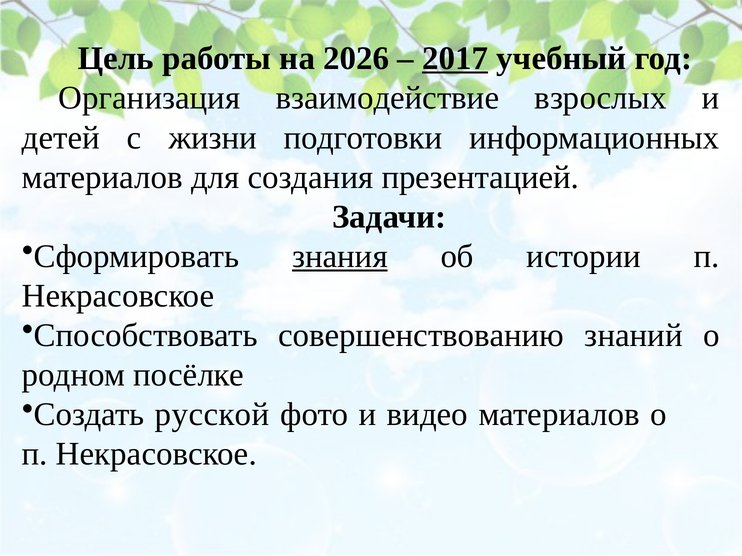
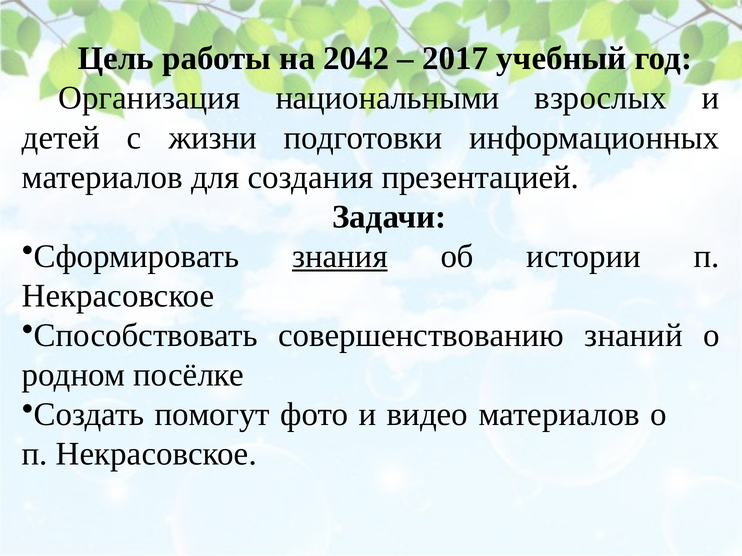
2026: 2026 -> 2042
2017 underline: present -> none
взаимодействие: взаимодействие -> национальными
русской: русской -> помогут
